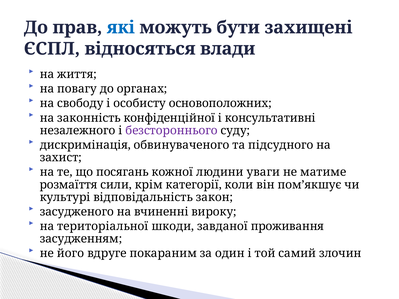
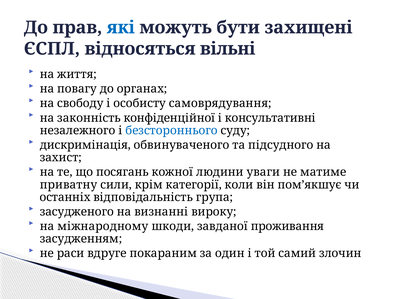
влади: влади -> вільні
основоположних: основоположних -> самоврядування
безстороннього colour: purple -> blue
розмаїття: розмаїття -> приватну
культурі: культурі -> останніх
закон: закон -> група
вчиненні: вчиненні -> визнанні
територіальної: територіальної -> міжнародному
його: його -> раси
